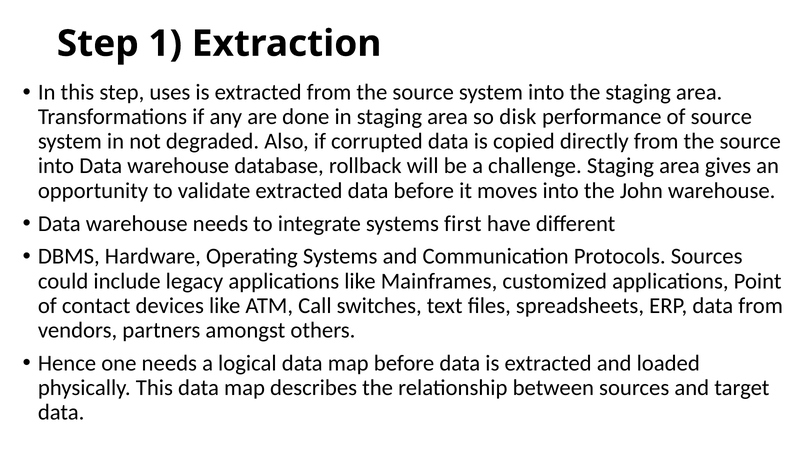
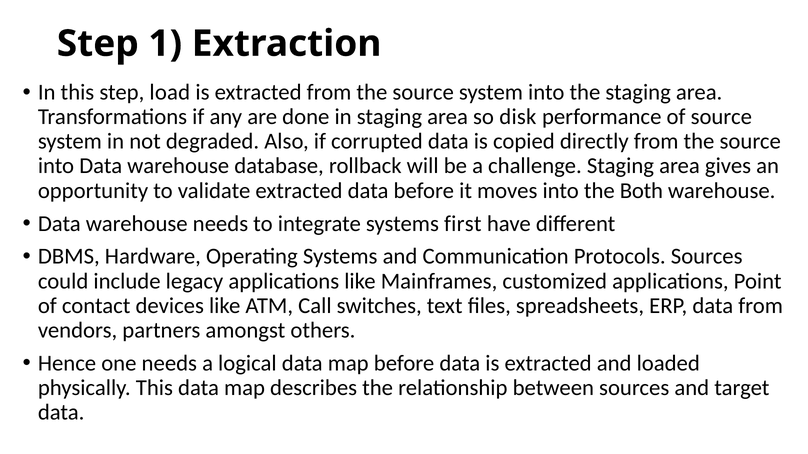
uses: uses -> load
John: John -> Both
